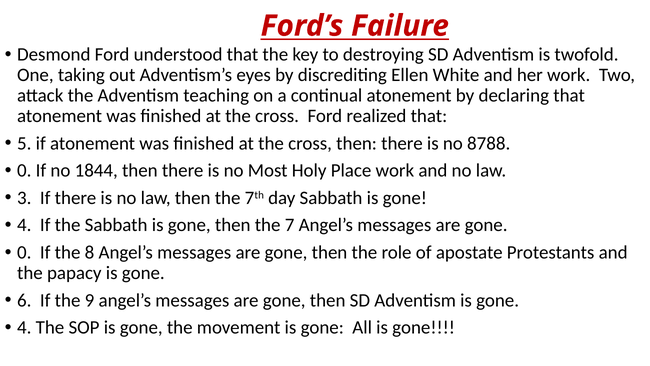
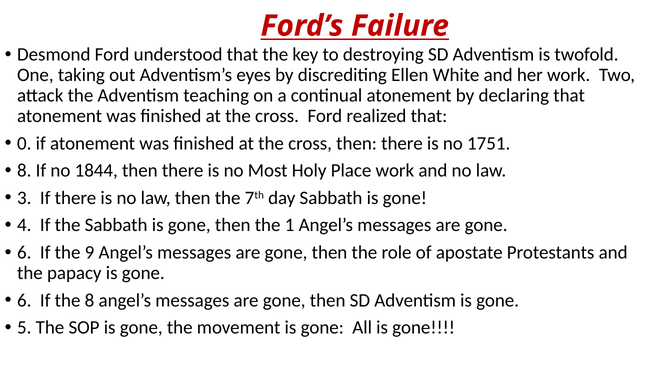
5: 5 -> 0
8788: 8788 -> 1751
0 at (24, 170): 0 -> 8
7: 7 -> 1
0 at (24, 252): 0 -> 6
8: 8 -> 9
the 9: 9 -> 8
4 at (24, 327): 4 -> 5
